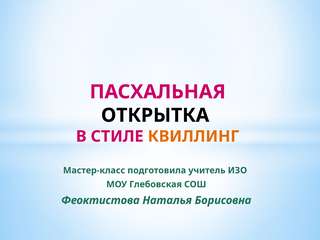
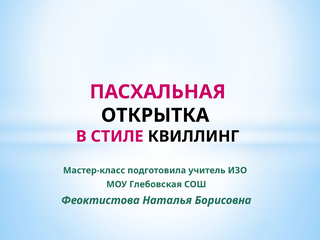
КВИЛЛИНГ colour: orange -> black
